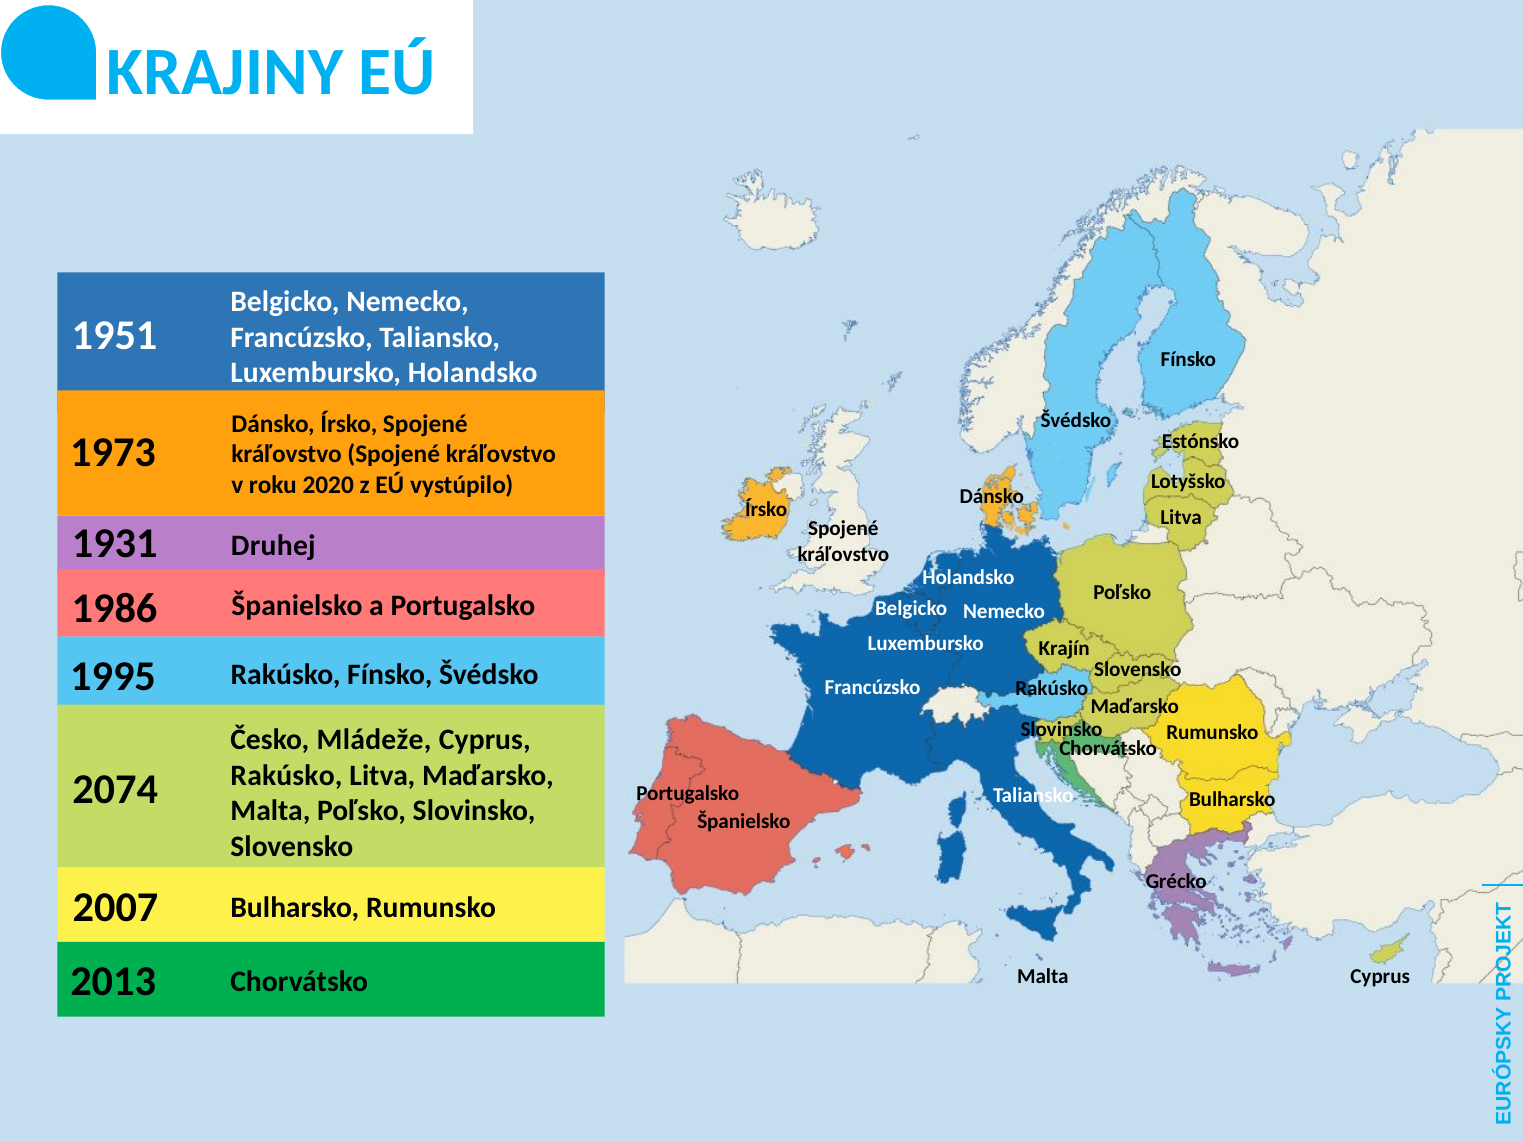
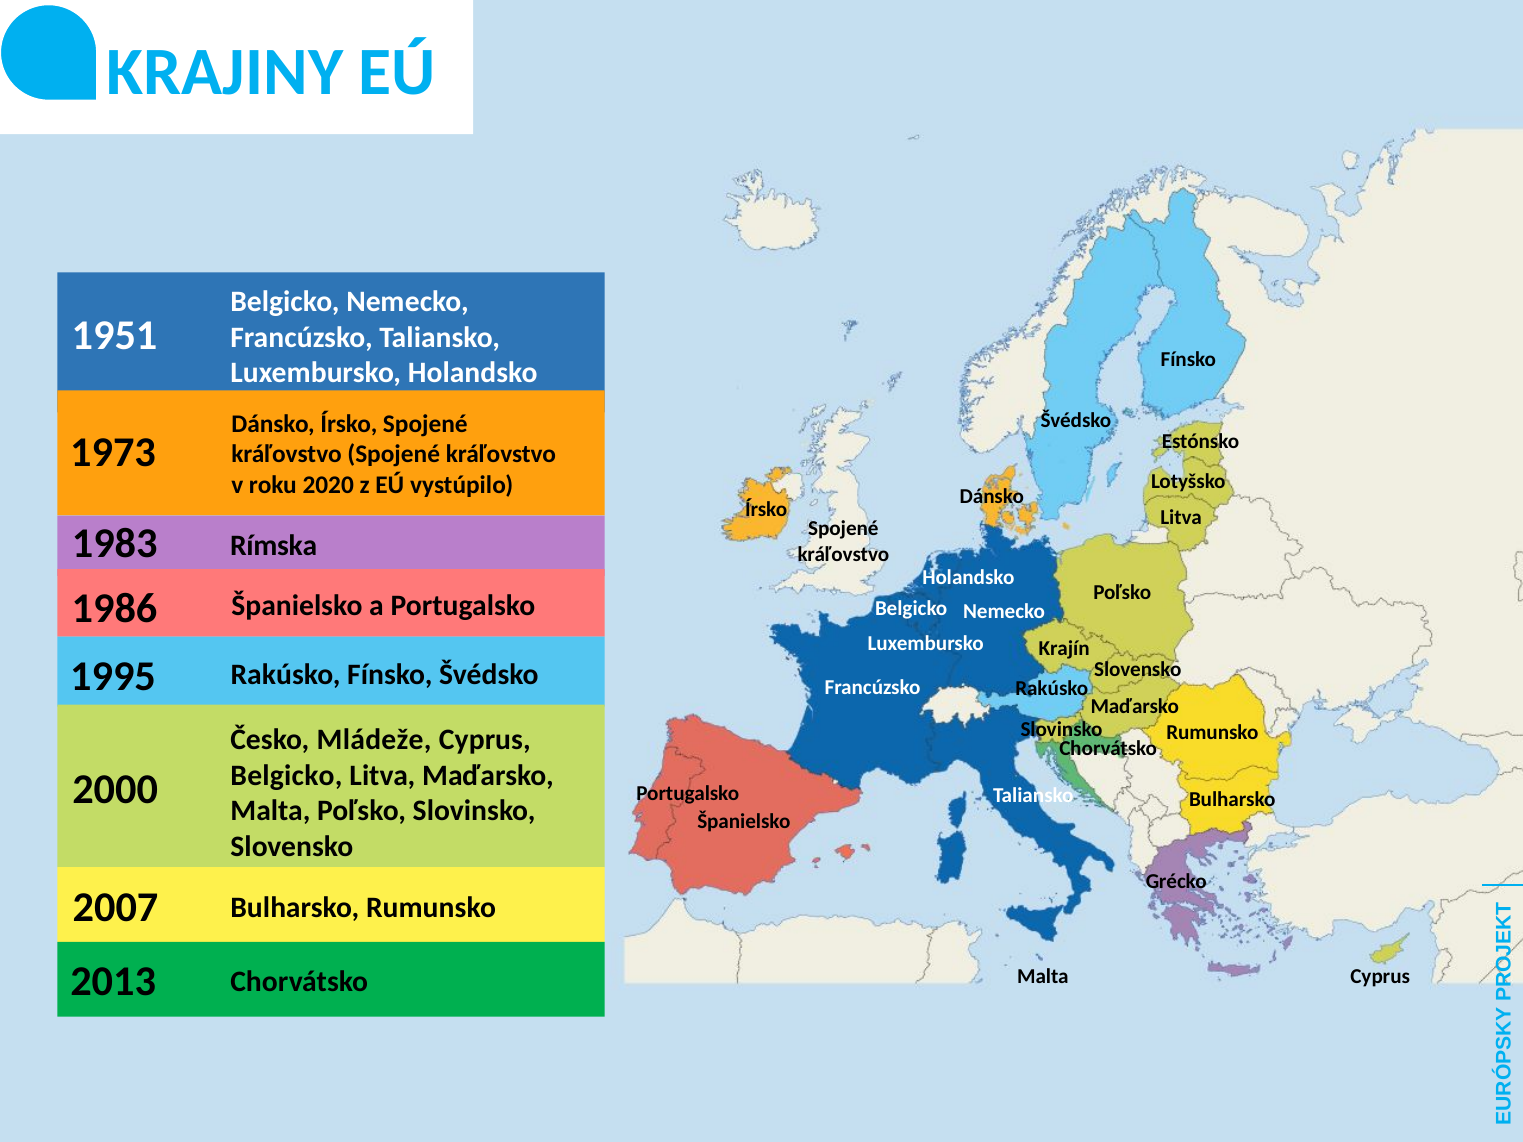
1931: 1931 -> 1983
Druhej: Druhej -> Rímska
Rakúsko at (286, 776): Rakúsko -> Belgicko
2074: 2074 -> 2000
